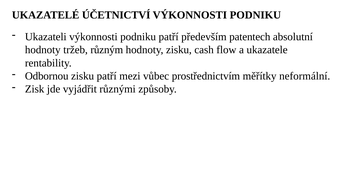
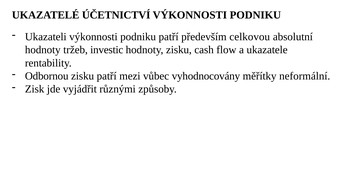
patentech: patentech -> celkovou
různým: různým -> investic
prostřednictvím: prostřednictvím -> vyhodnocovány
